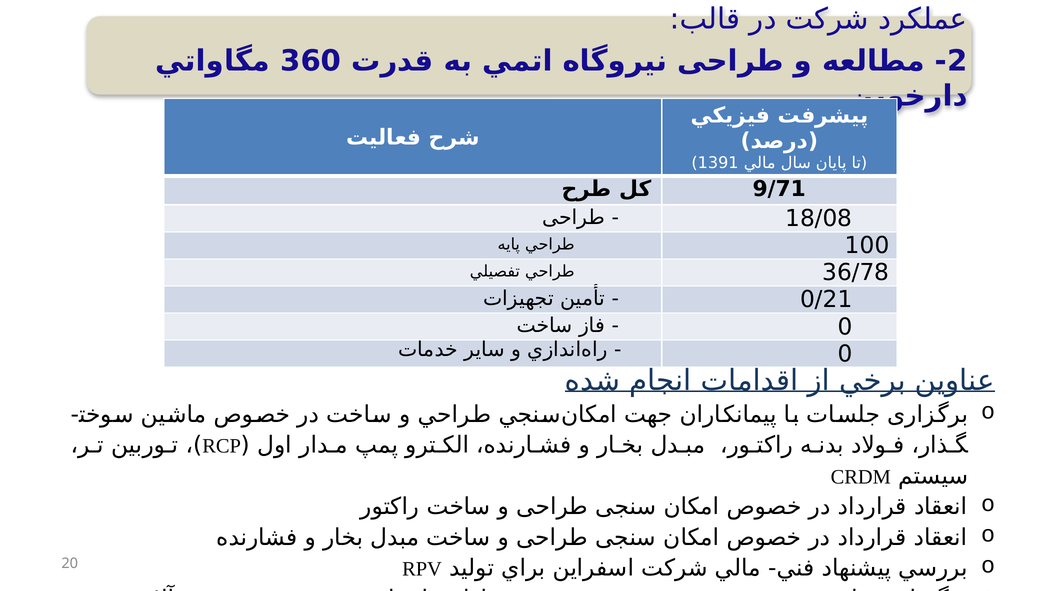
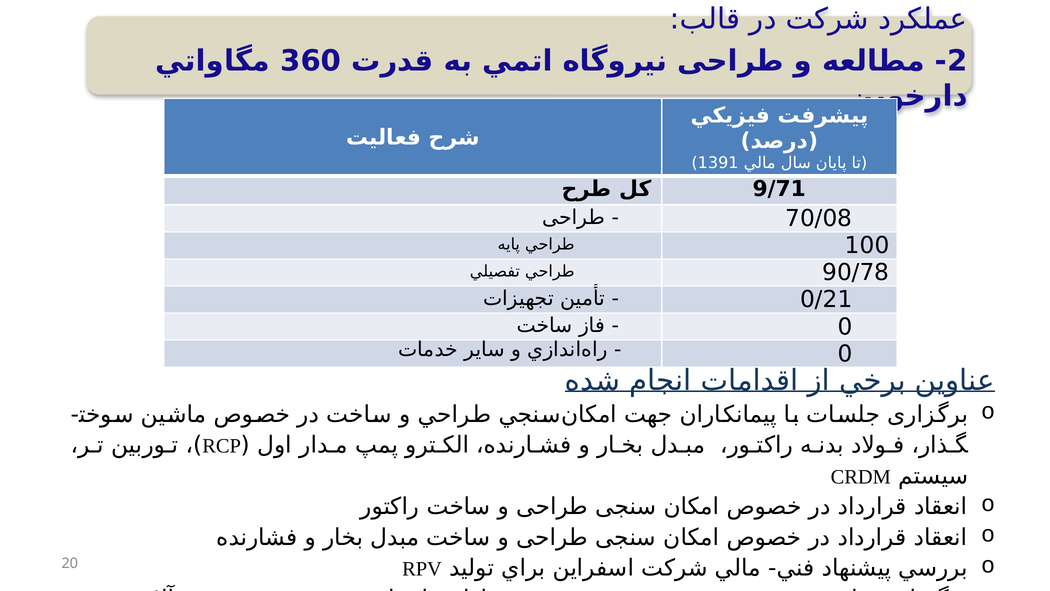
18/08: 18/08 -> 70/08
36/78: 36/78 -> 90/78
